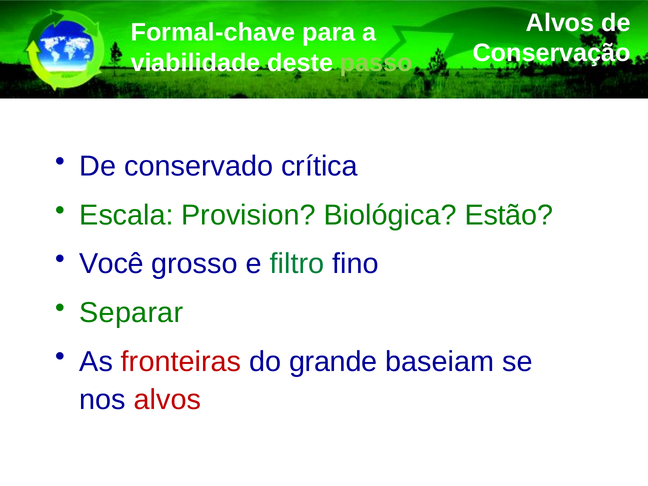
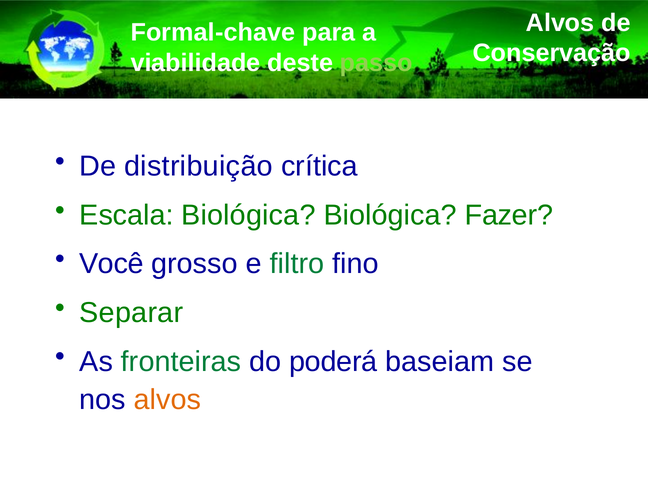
conservado: conservado -> distribuição
Escala Provision: Provision -> Biológica
Estão: Estão -> Fazer
fronteiras colour: red -> green
grande: grande -> poderá
alvos at (167, 400) colour: red -> orange
